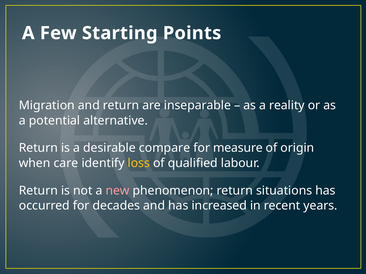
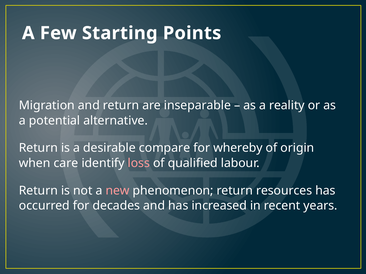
measure: measure -> whereby
loss colour: yellow -> pink
situations: situations -> resources
